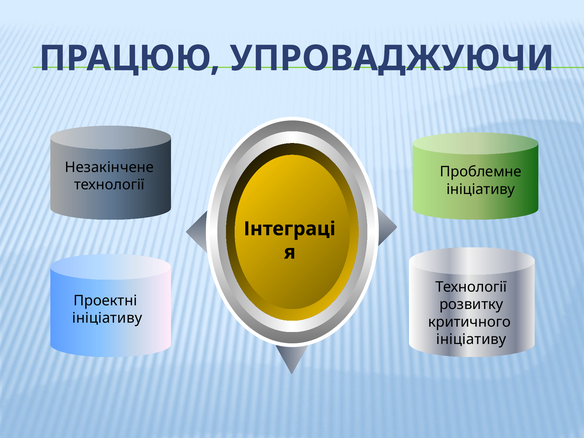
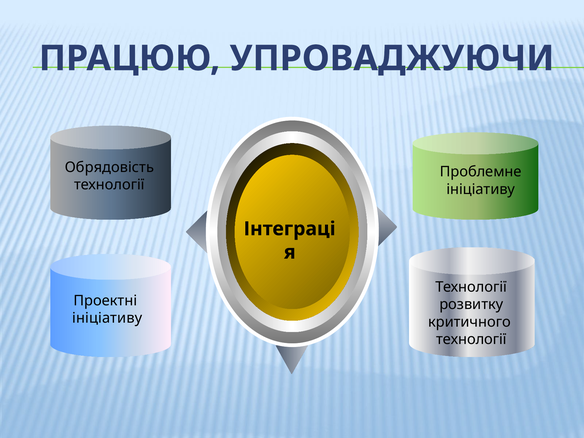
Незакінчене: Незакінчене -> Обрядовість
ініціативу at (471, 339): ініціативу -> технології
